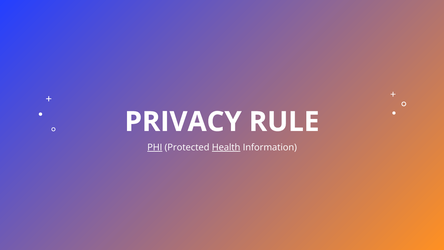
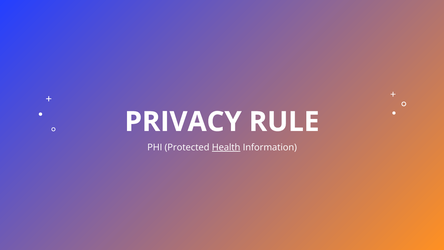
PHI underline: present -> none
